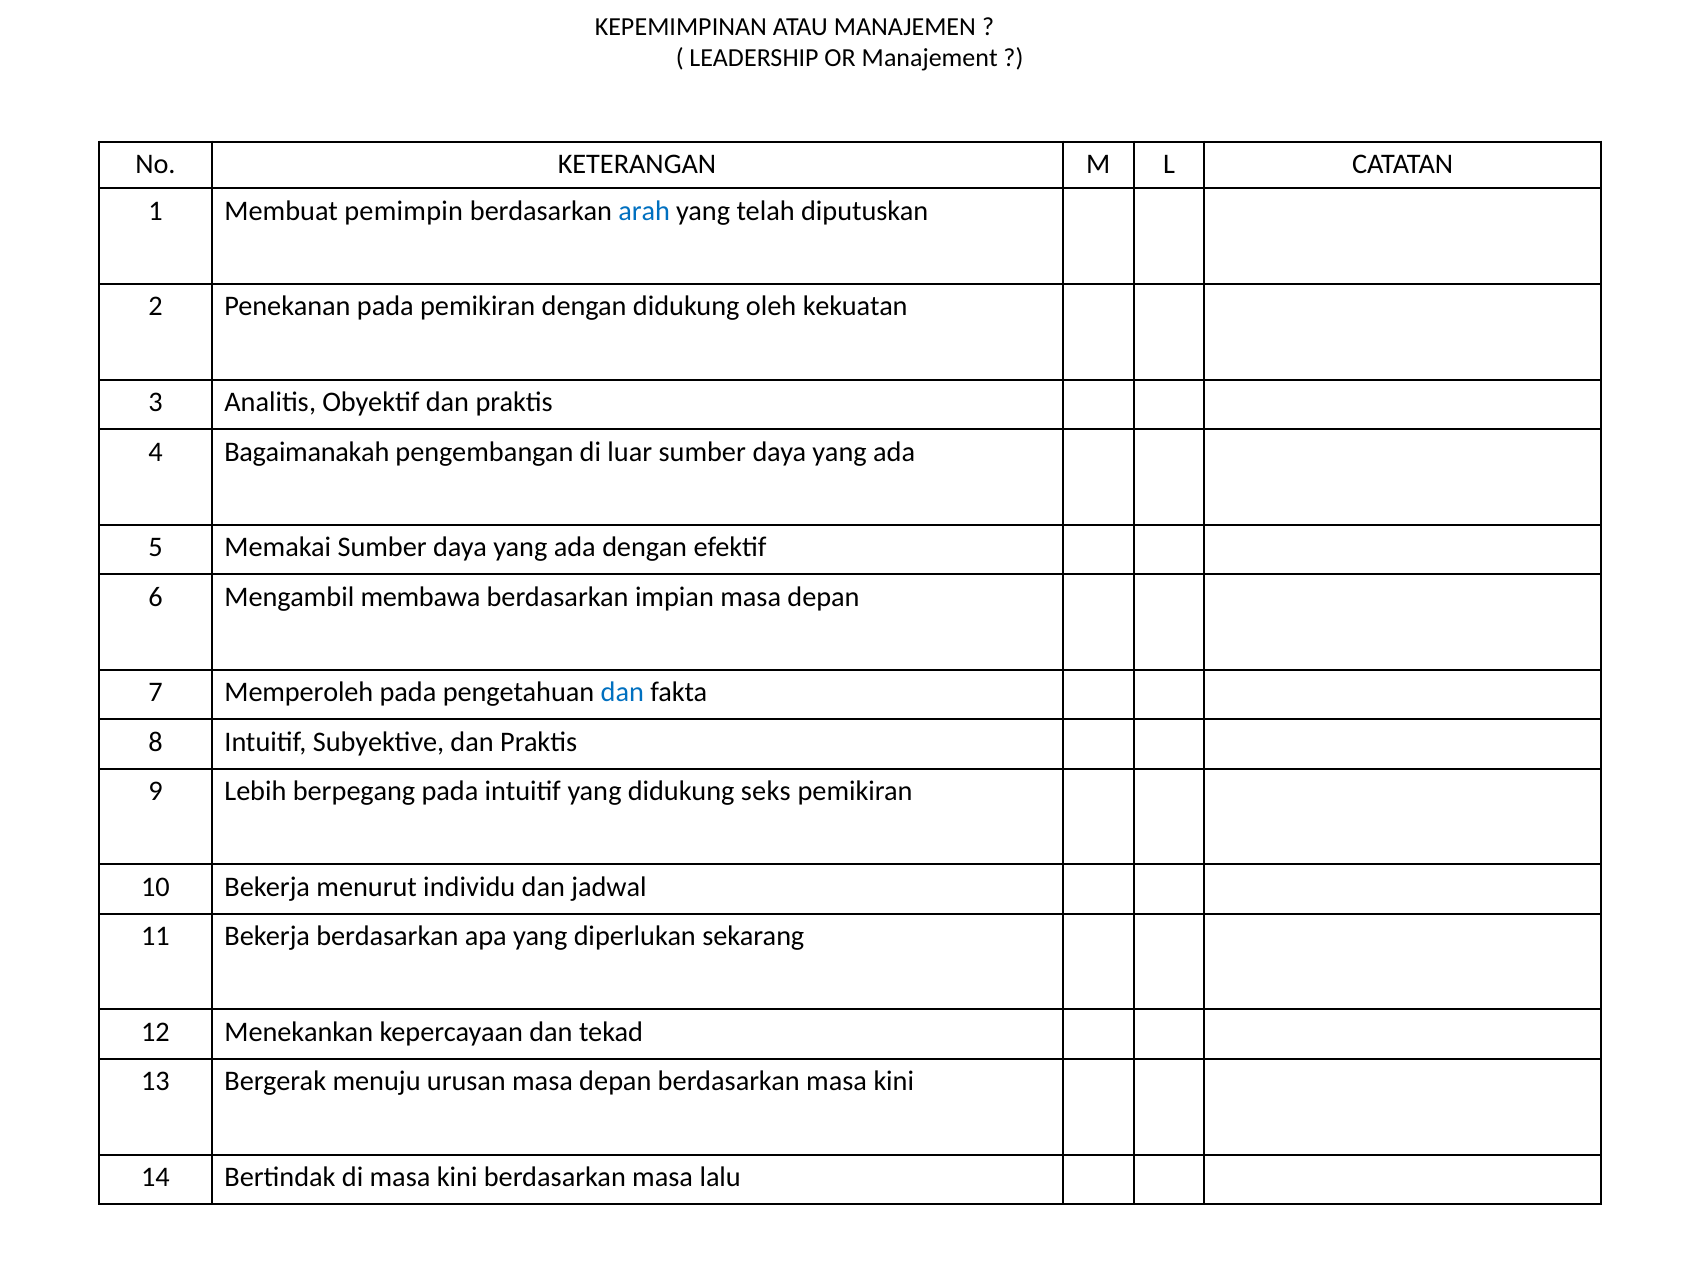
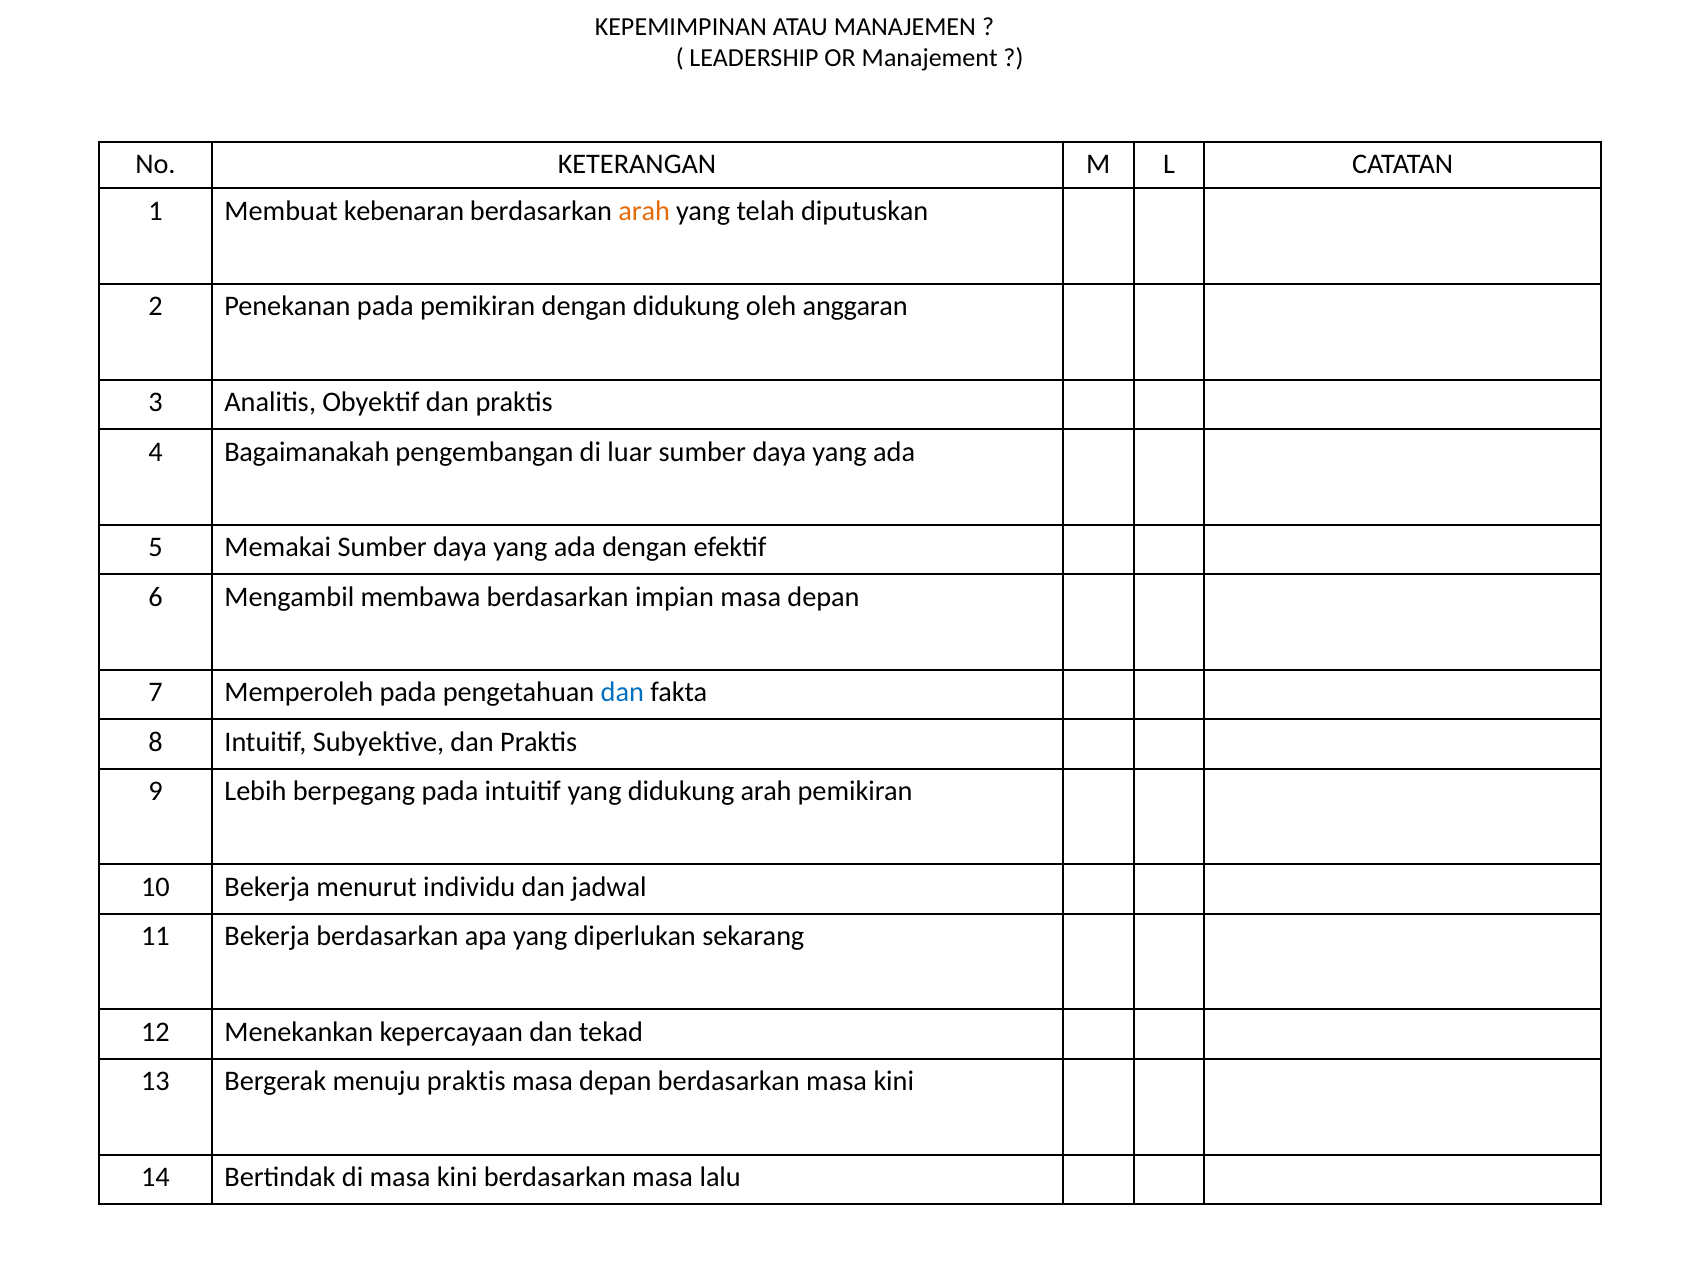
pemimpin: pemimpin -> kebenaran
arah at (644, 211) colour: blue -> orange
kekuatan: kekuatan -> anggaran
didukung seks: seks -> arah
menuju urusan: urusan -> praktis
